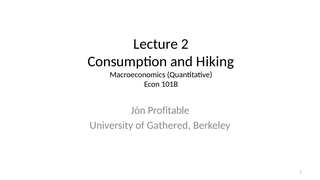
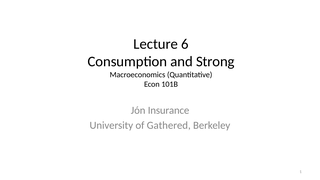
2: 2 -> 6
Hiking: Hiking -> Strong
Profitable: Profitable -> Insurance
